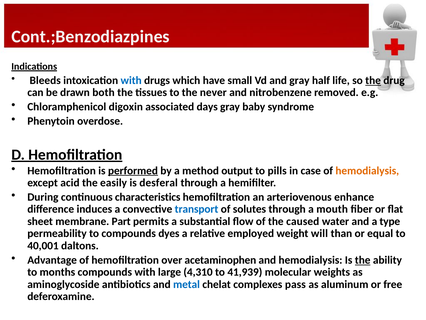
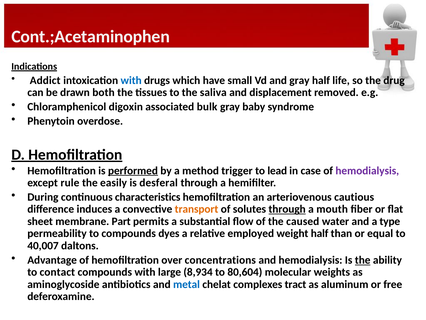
Cont.;Benzodiazpines: Cont.;Benzodiazpines -> Cont.;Acetaminophen
Bleeds: Bleeds -> Addict
the at (373, 80) underline: present -> none
never: never -> saliva
nitrobenzene: nitrobenzene -> displacement
days: days -> bulk
output: output -> trigger
pills: pills -> lead
hemodialysis at (367, 170) colour: orange -> purple
acid: acid -> rule
enhance: enhance -> cautious
transport colour: blue -> orange
through at (287, 209) underline: none -> present
weight will: will -> half
40,001: 40,001 -> 40,007
acetaminophen: acetaminophen -> concentrations
months: months -> contact
4,310: 4,310 -> 8,934
41,939: 41,939 -> 80,604
pass: pass -> tract
